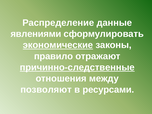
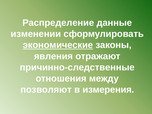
явлениями: явлениями -> изменении
правило: правило -> явления
причинно-следственные underline: present -> none
ресурсами: ресурсами -> измерения
